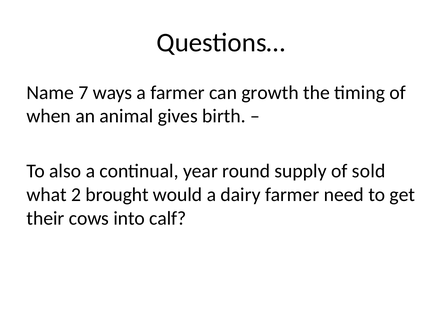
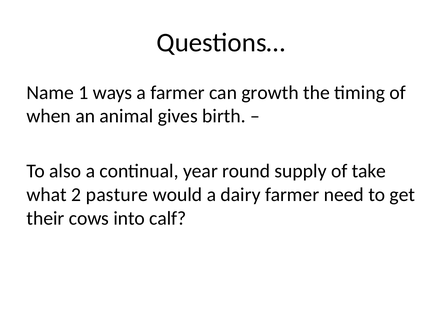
7: 7 -> 1
sold: sold -> take
brought: brought -> pasture
